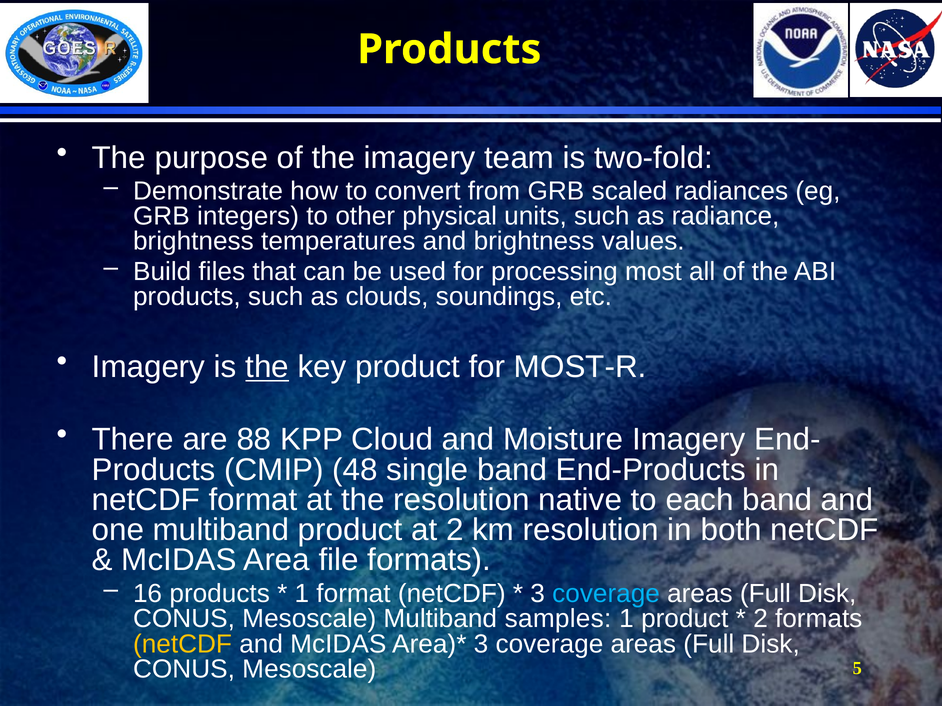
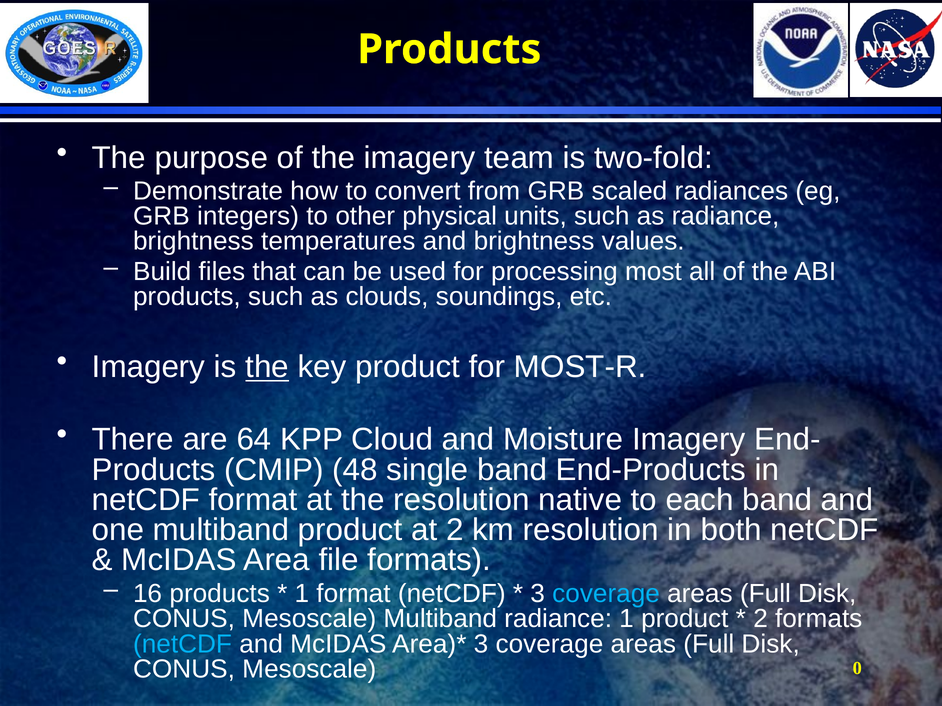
88: 88 -> 64
Multiband samples: samples -> radiance
netCDF at (182, 644) colour: yellow -> light blue
5: 5 -> 0
